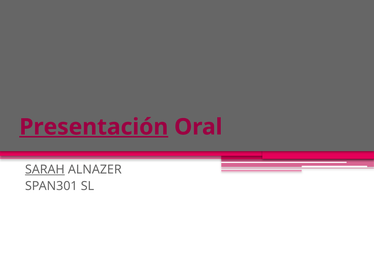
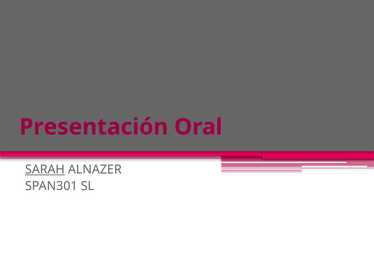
Presentación underline: present -> none
